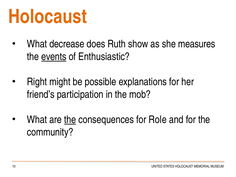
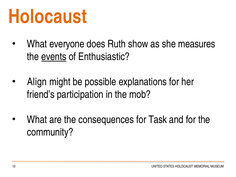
decrease: decrease -> everyone
Right: Right -> Align
the at (70, 120) underline: present -> none
Role: Role -> Task
